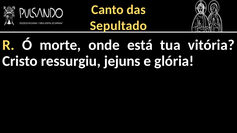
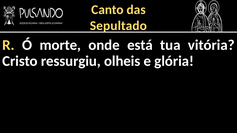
jejuns: jejuns -> olheis
